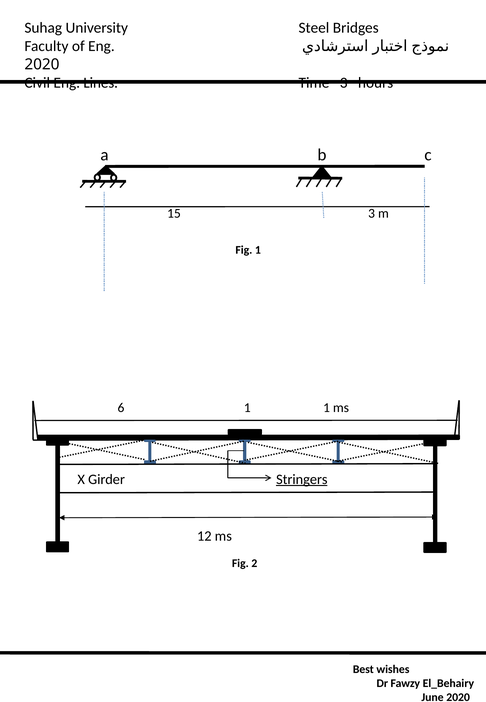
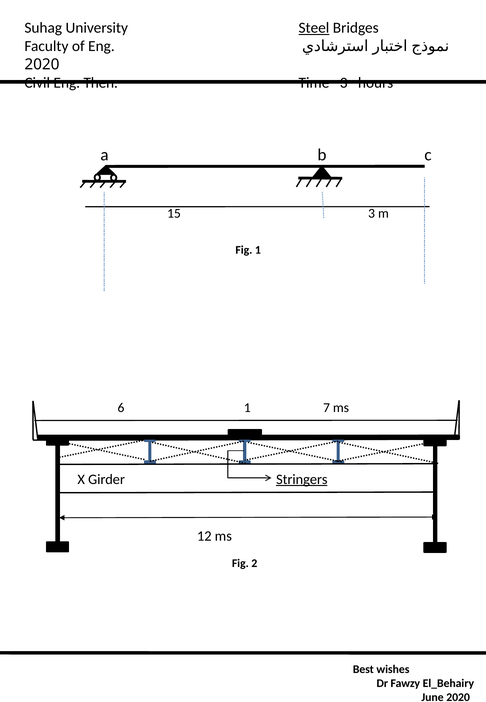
Steel underline: none -> present
Lines: Lines -> Then
1 1: 1 -> 7
